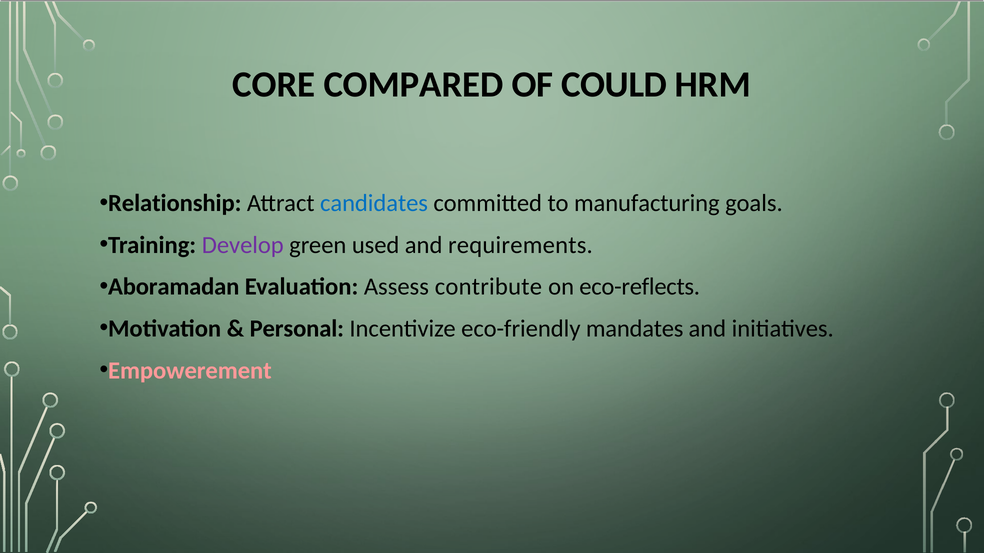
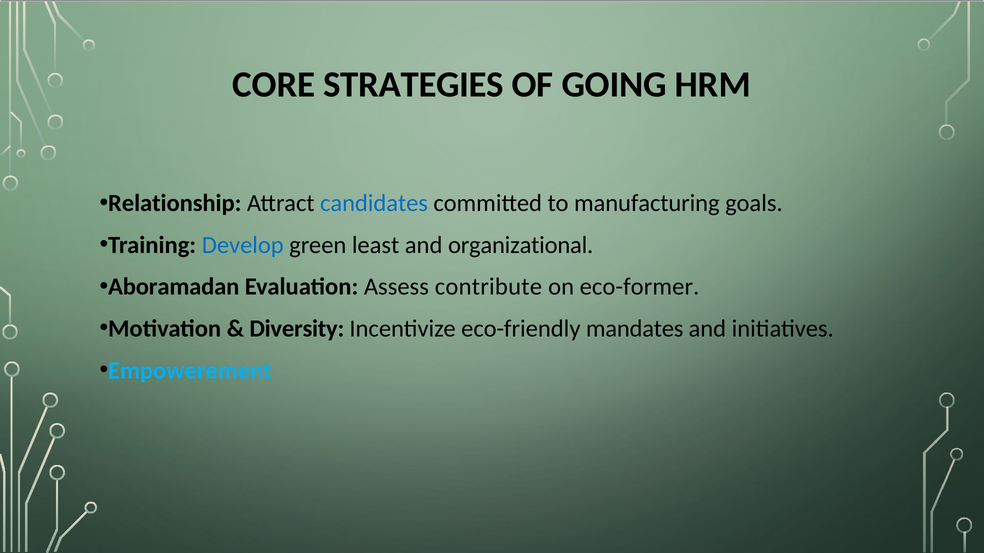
COMPARED: COMPARED -> STRATEGIES
COULD: COULD -> GOING
Develop colour: purple -> blue
used: used -> least
requirements: requirements -> organizational
eco-reflects: eco-reflects -> eco-former
Personal: Personal -> Diversity
Empowerement colour: pink -> light blue
